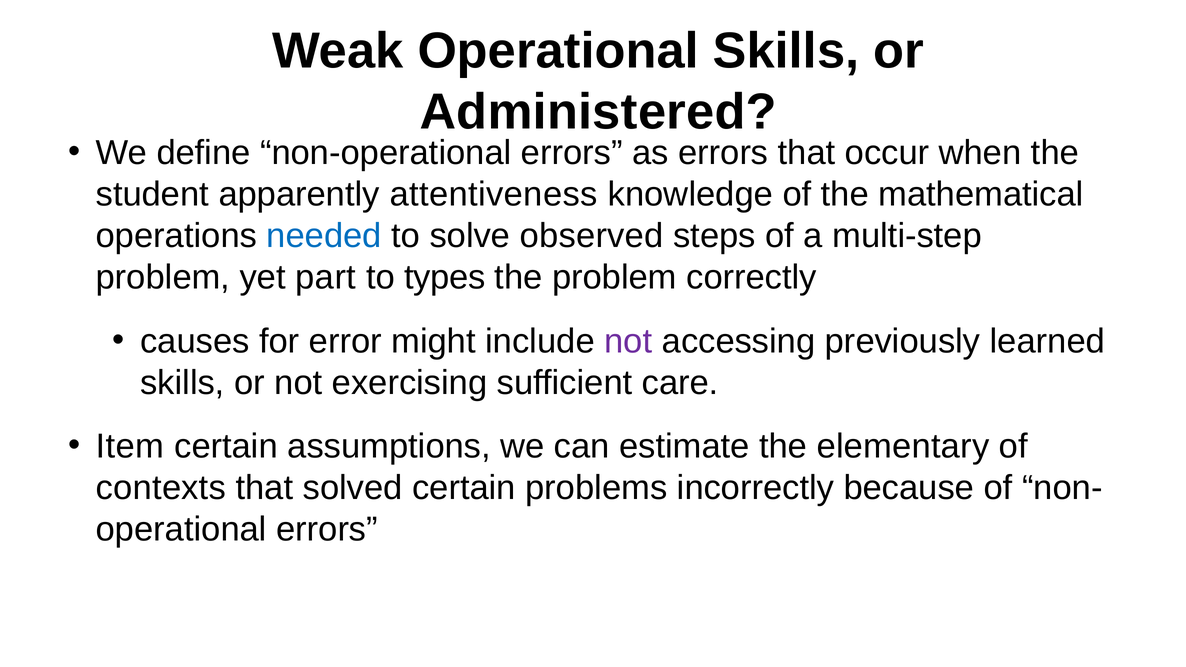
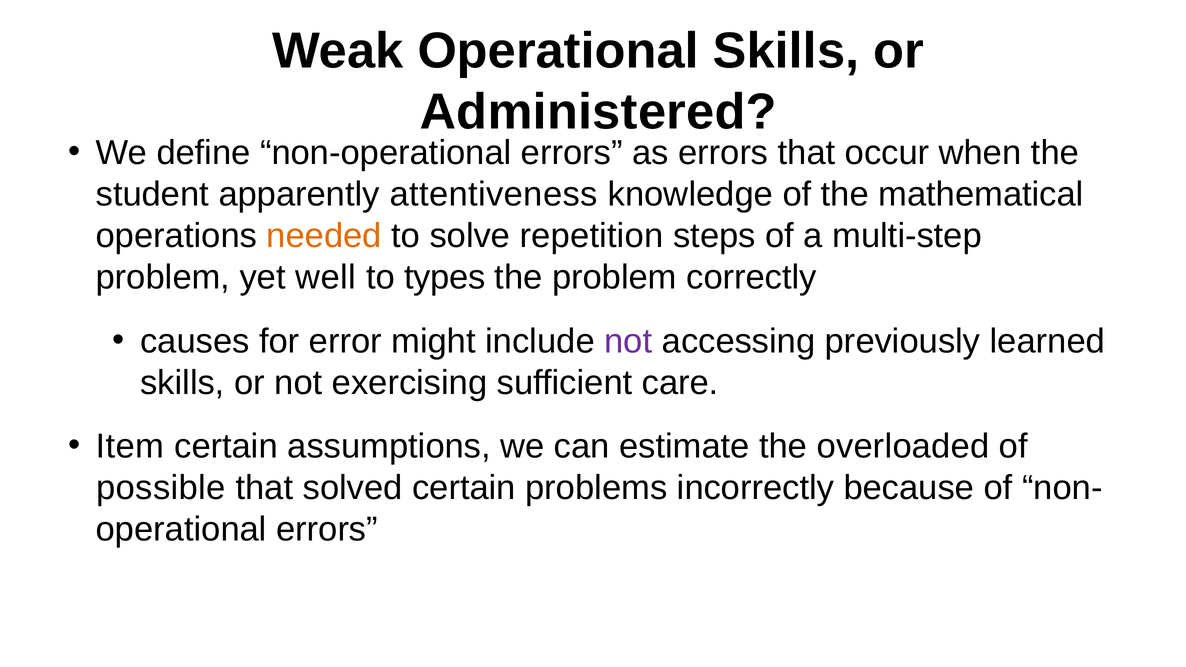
needed colour: blue -> orange
observed: observed -> repetition
part: part -> well
elementary: elementary -> overloaded
contexts: contexts -> possible
